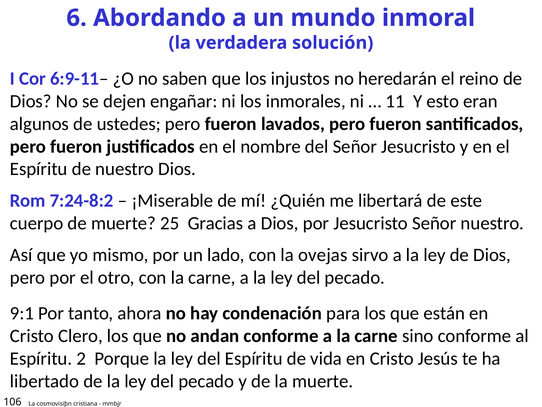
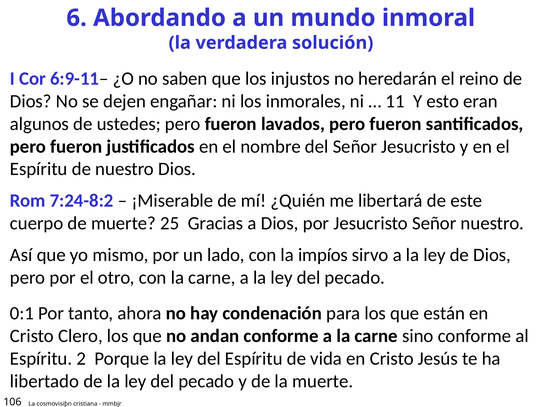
ovejas: ovejas -> impíos
9:1: 9:1 -> 0:1
